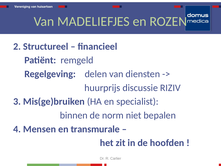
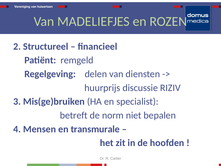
binnen: binnen -> betreft
